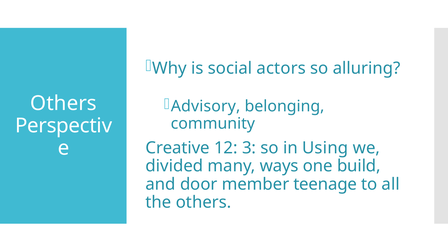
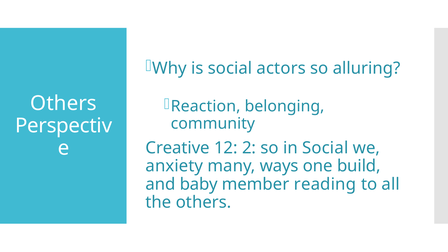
Advisory: Advisory -> Reaction
3: 3 -> 2
in Using: Using -> Social
divided: divided -> anxiety
door: door -> baby
teenage: teenage -> reading
